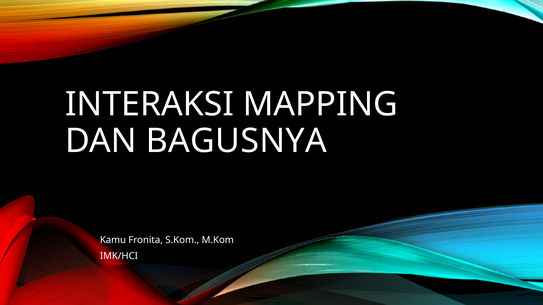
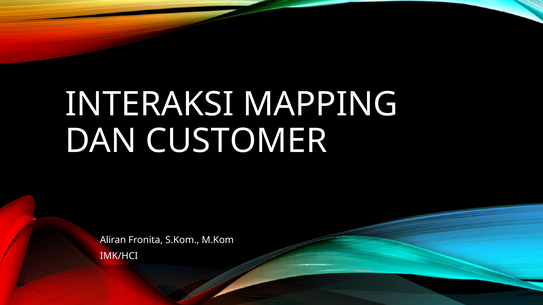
BAGUSNYA: BAGUSNYA -> CUSTOMER
Kamu: Kamu -> Aliran
